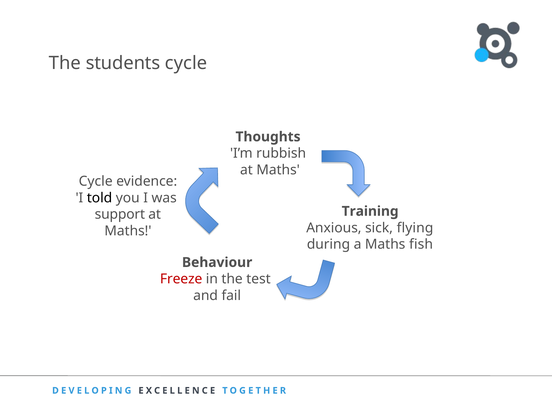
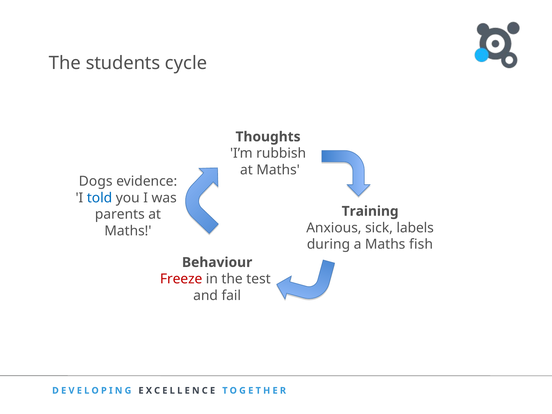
Cycle at (96, 181): Cycle -> Dogs
told colour: black -> blue
support: support -> parents
flying: flying -> labels
